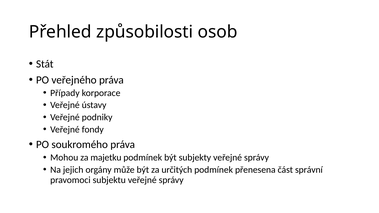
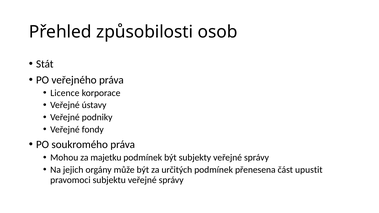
Případy: Případy -> Licence
správní: správní -> upustit
